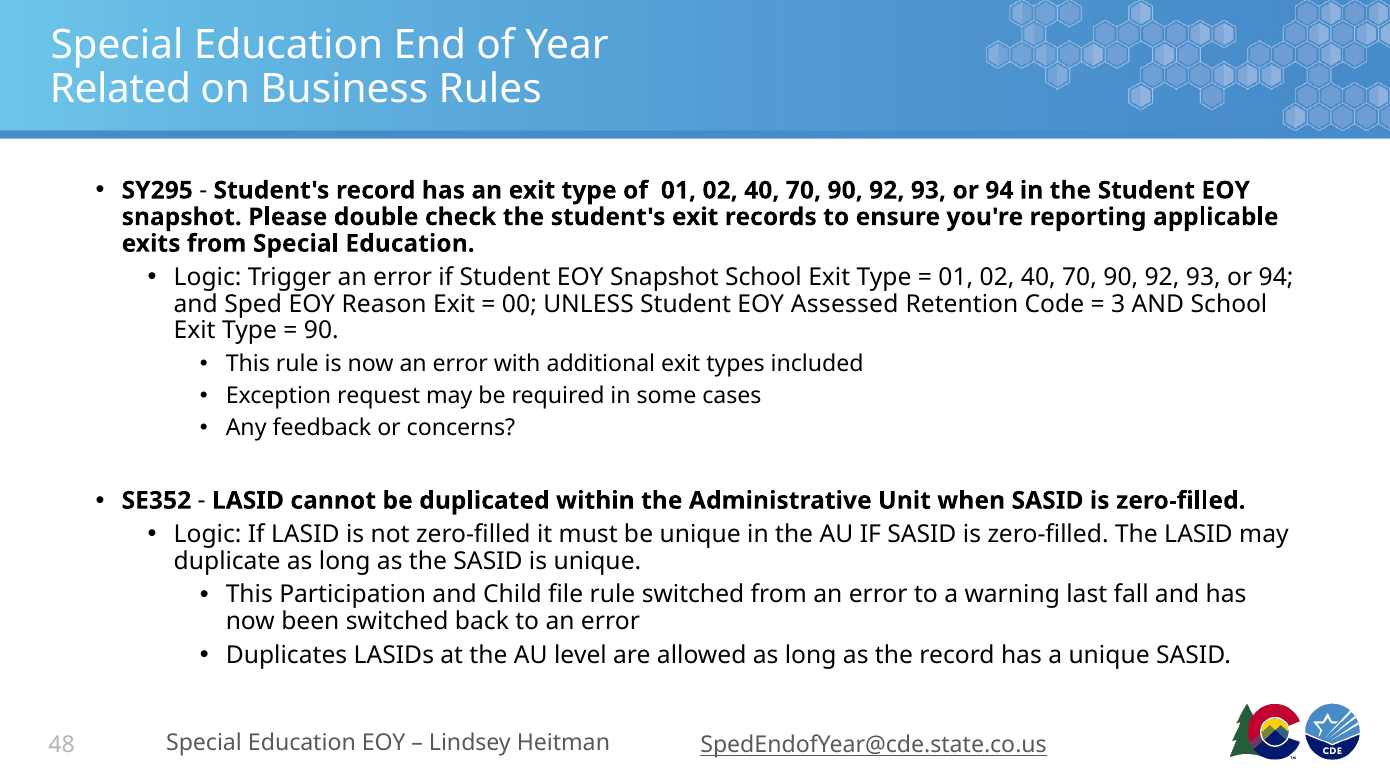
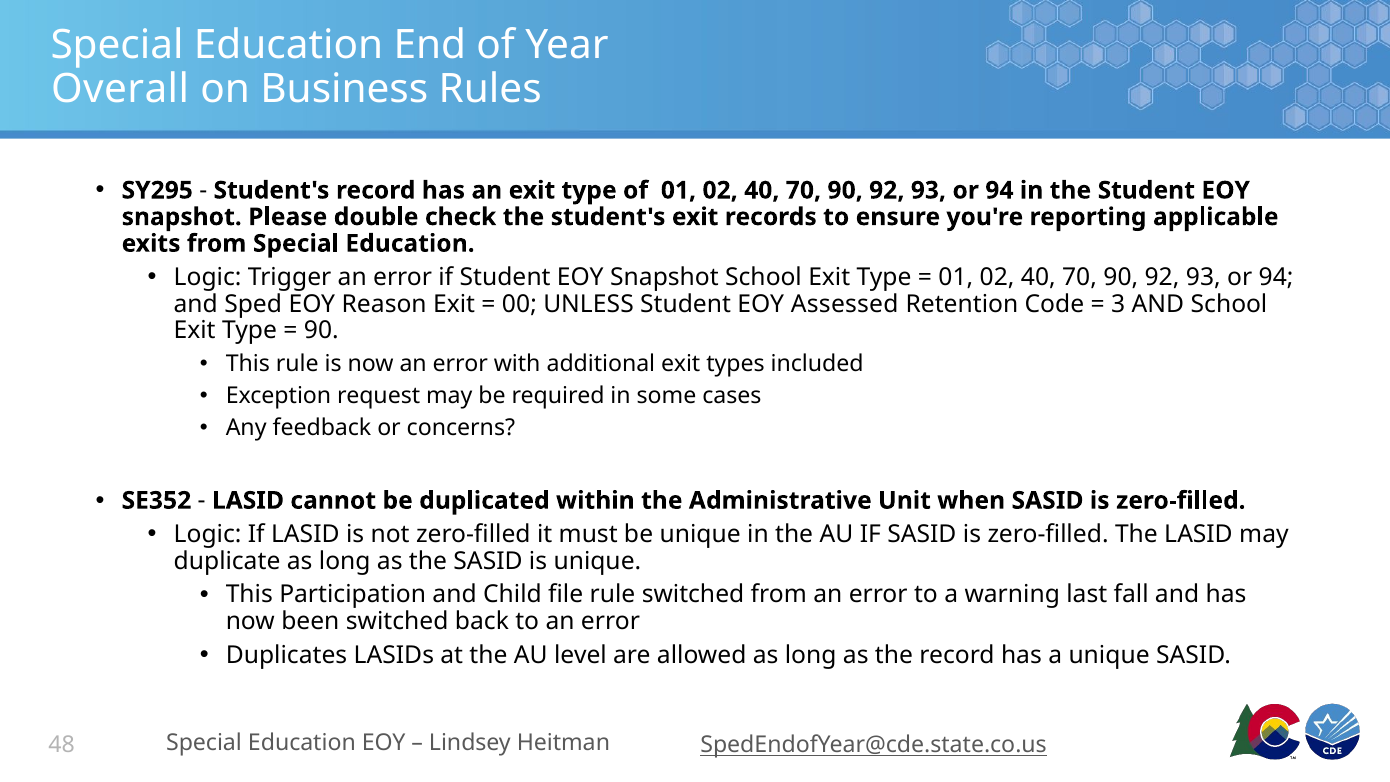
Related: Related -> Overall
